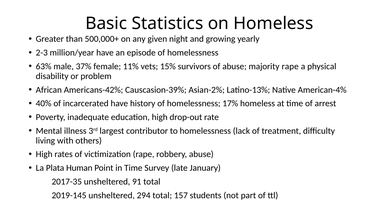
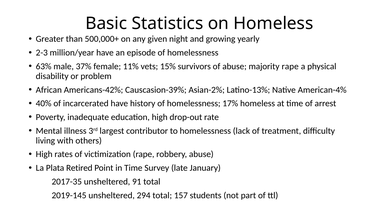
Human: Human -> Retired
